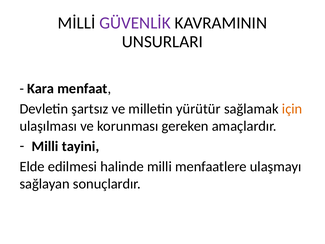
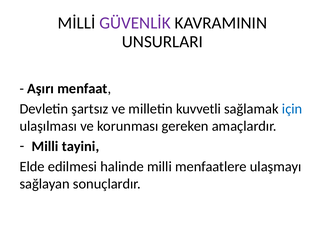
Kara: Kara -> Aşırı
yürütür: yürütür -> kuvvetli
için colour: orange -> blue
